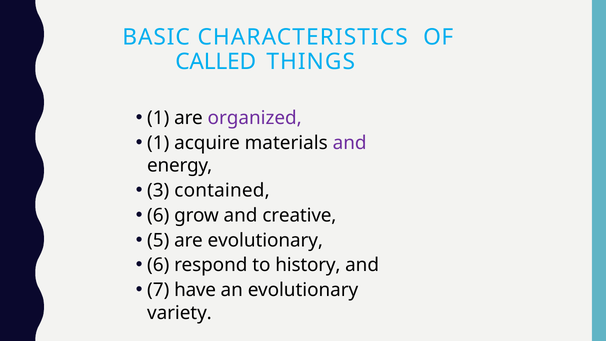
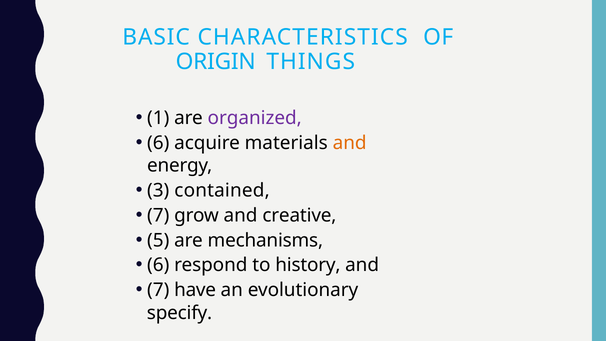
CALLED: CALLED -> ORIGIN
1 at (158, 143): 1 -> 6
and at (350, 143) colour: purple -> orange
6 at (158, 215): 6 -> 7
are evolutionary: evolutionary -> mechanisms
variety: variety -> specify
